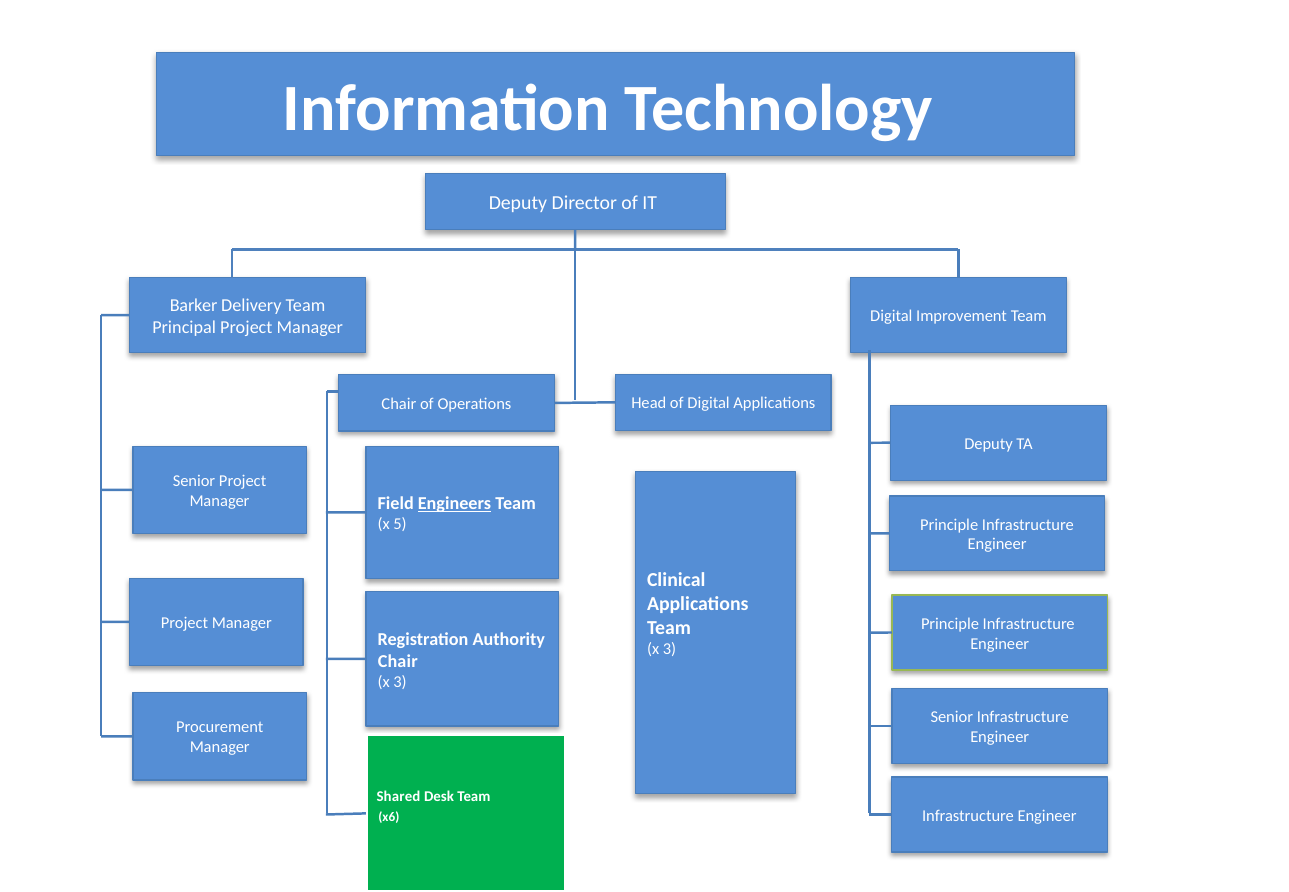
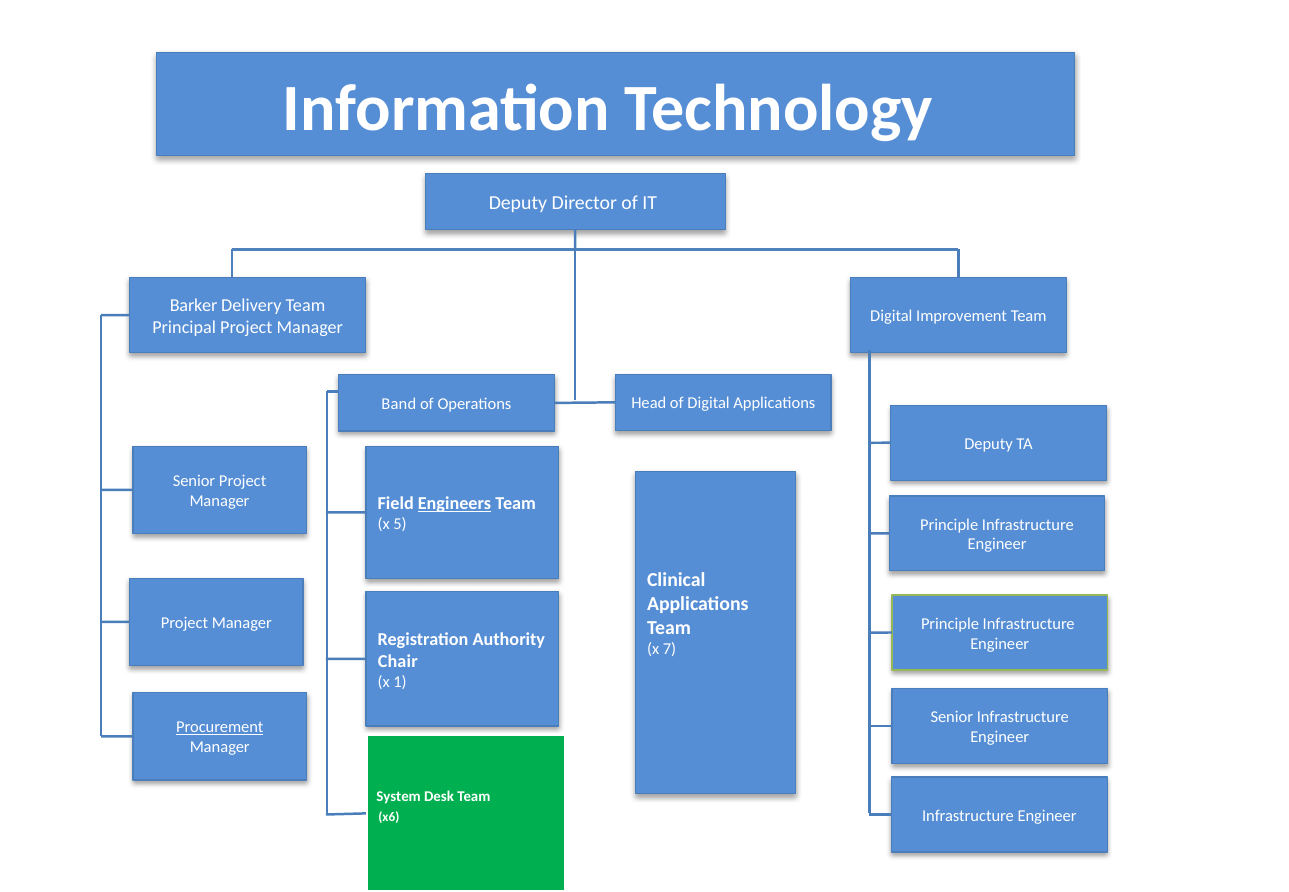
Chair at (399, 404): Chair -> Band
3 at (669, 650): 3 -> 7
3 at (400, 682): 3 -> 1
Procurement underline: none -> present
Shared: Shared -> System
